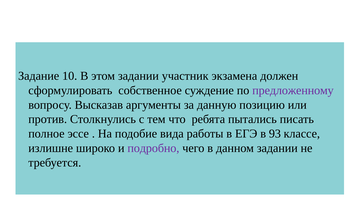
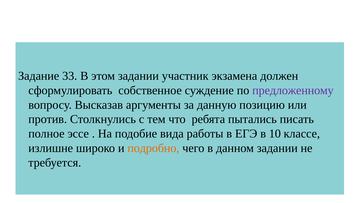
10: 10 -> 33
93: 93 -> 10
подробно colour: purple -> orange
